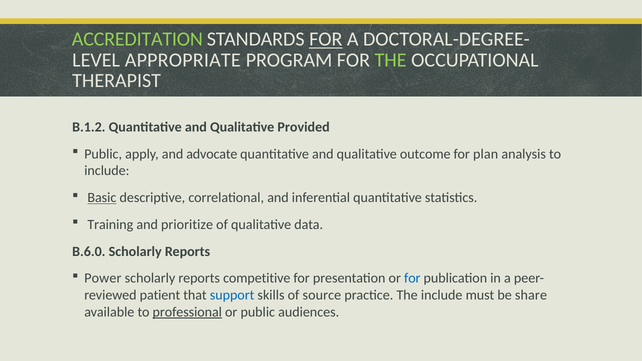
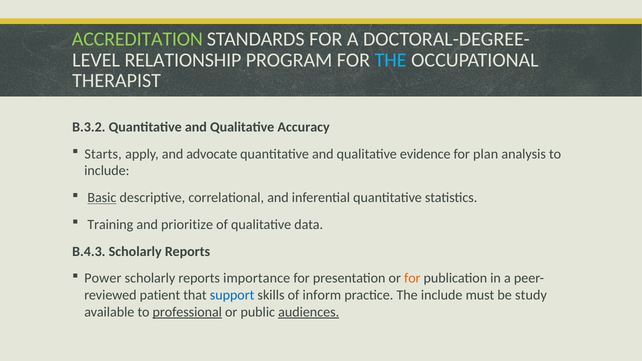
FOR at (326, 39) underline: present -> none
APPROPRIATE: APPROPRIATE -> RELATIONSHIP
THE at (391, 60) colour: light green -> light blue
B.1.2: B.1.2 -> B.3.2
Provided: Provided -> Accuracy
Public at (103, 154): Public -> Starts
outcome: outcome -> evidence
B.6.0: B.6.0 -> B.4.3
competitive: competitive -> importance
for at (412, 278) colour: blue -> orange
source: source -> inform
share: share -> study
audiences underline: none -> present
